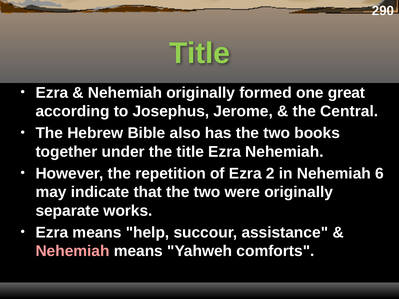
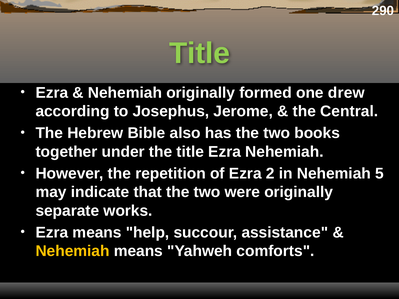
great: great -> drew
6: 6 -> 5
Nehemiah at (73, 251) colour: pink -> yellow
